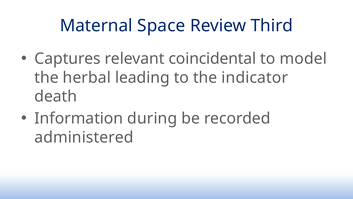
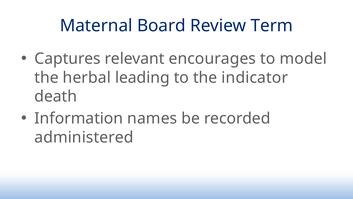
Space: Space -> Board
Third: Third -> Term
coincidental: coincidental -> encourages
during: during -> names
